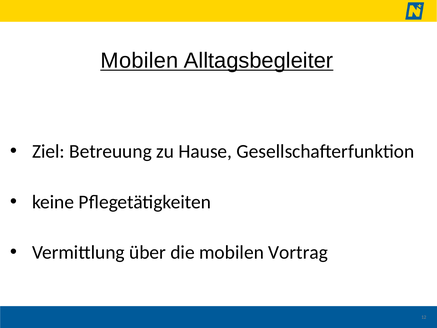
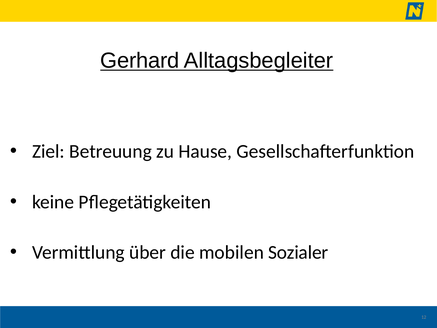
Mobilen at (140, 61): Mobilen -> Gerhard
Vortrag: Vortrag -> Sozialer
